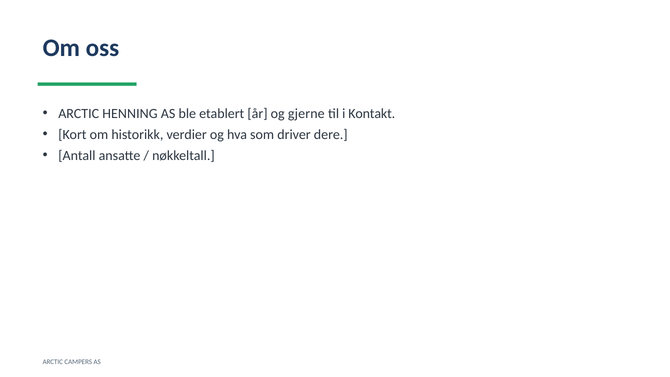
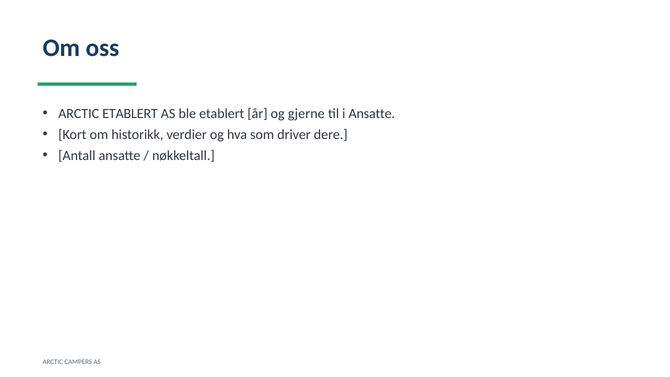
ARCTIC HENNING: HENNING -> ETABLERT
i Kontakt: Kontakt -> Ansatte
